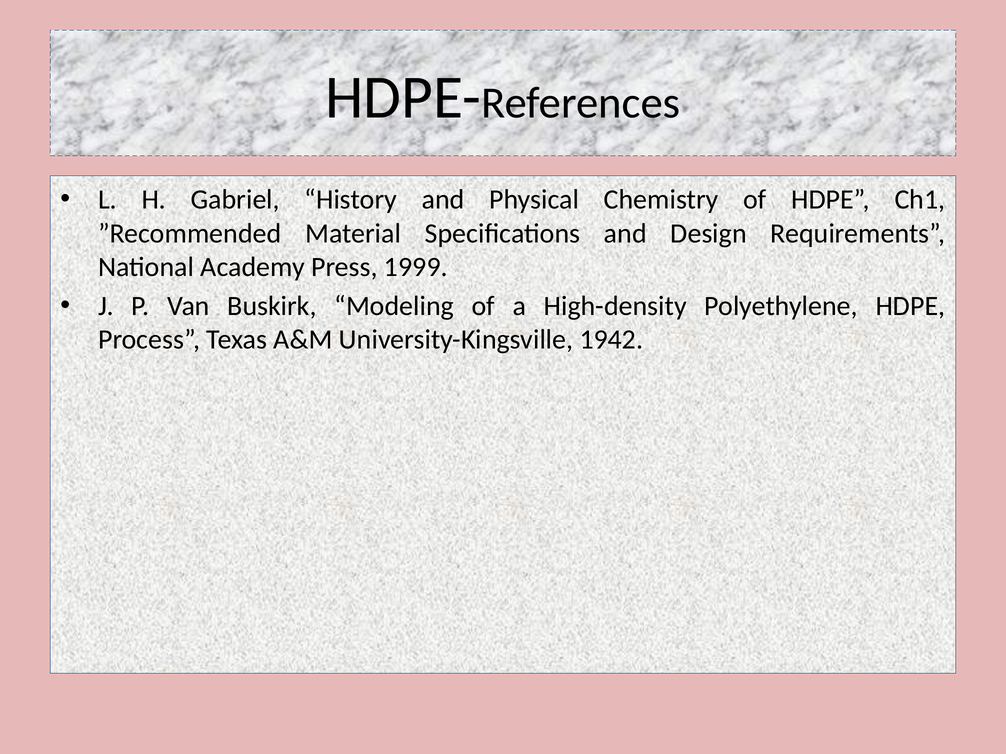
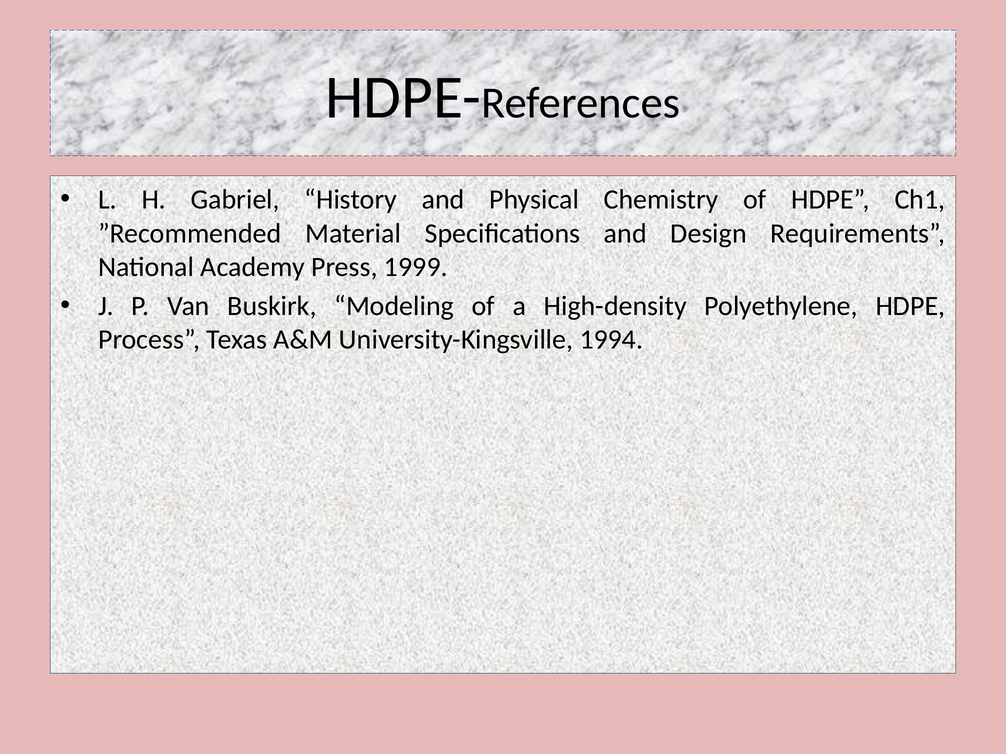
1942: 1942 -> 1994
